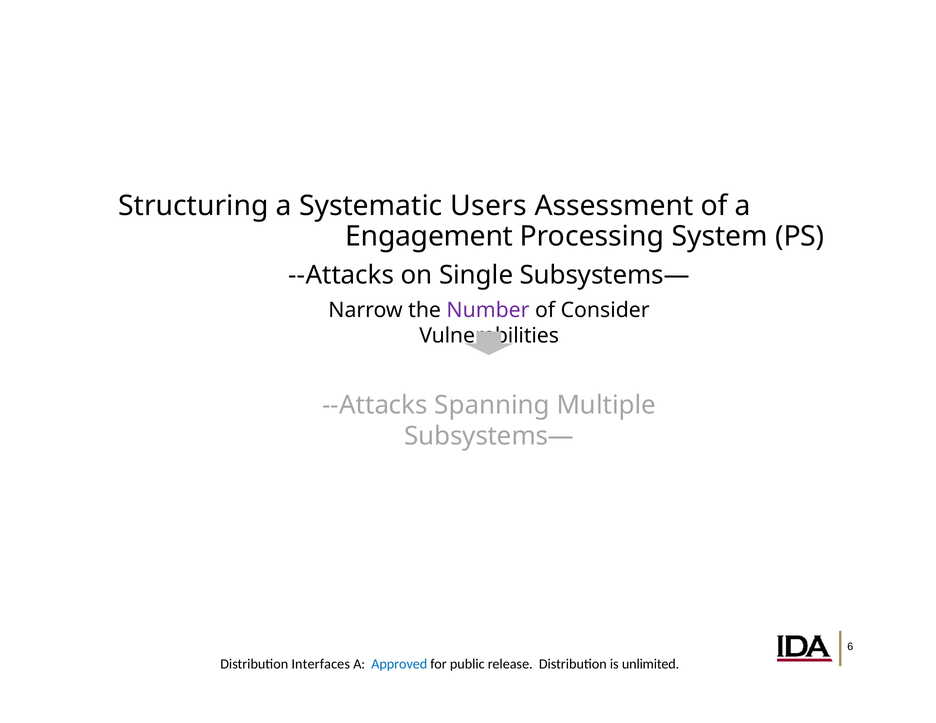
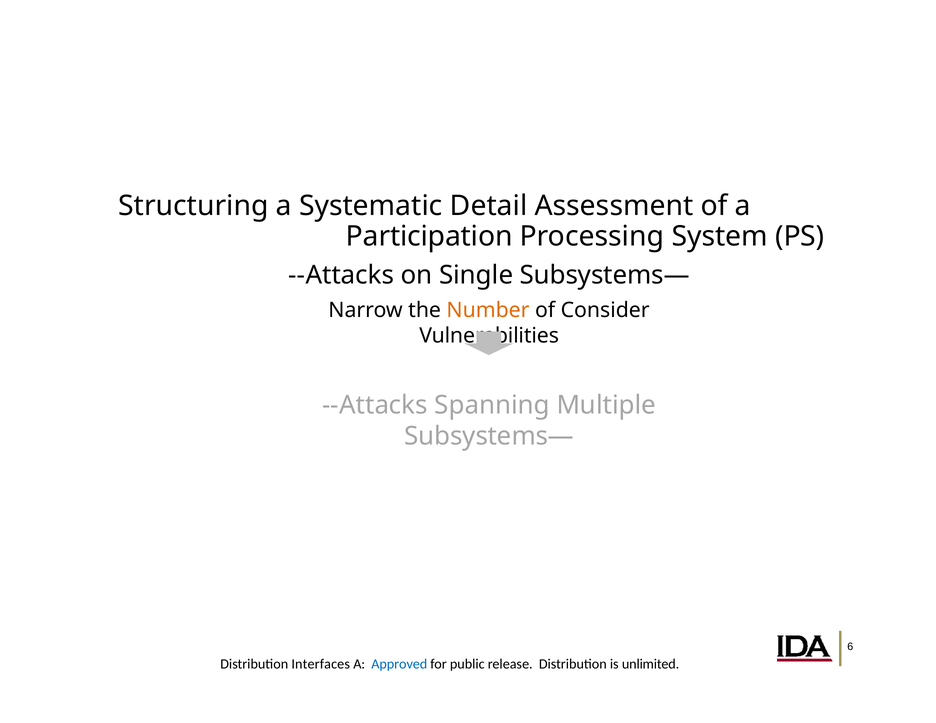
Users: Users -> Detail
Engagement: Engagement -> Participation
Number colour: purple -> orange
